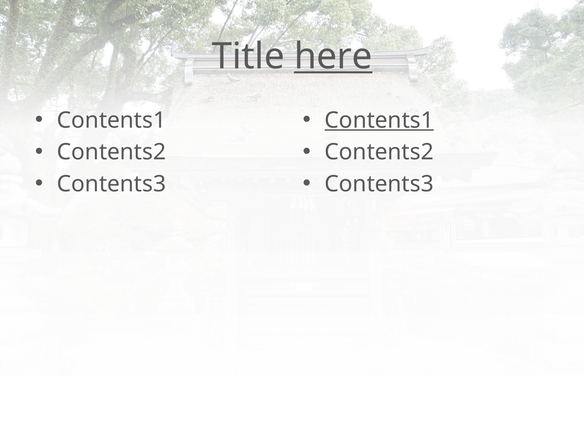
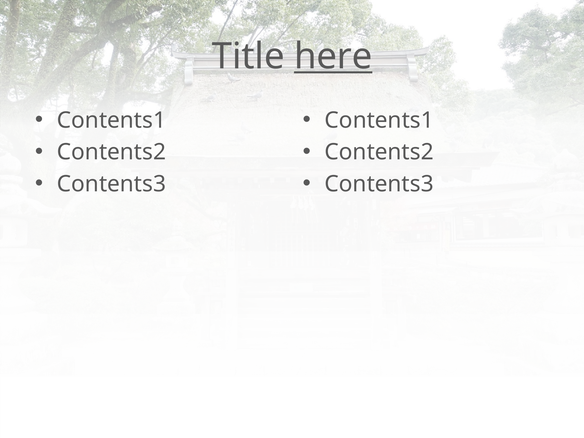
Contents1 at (379, 120) underline: present -> none
